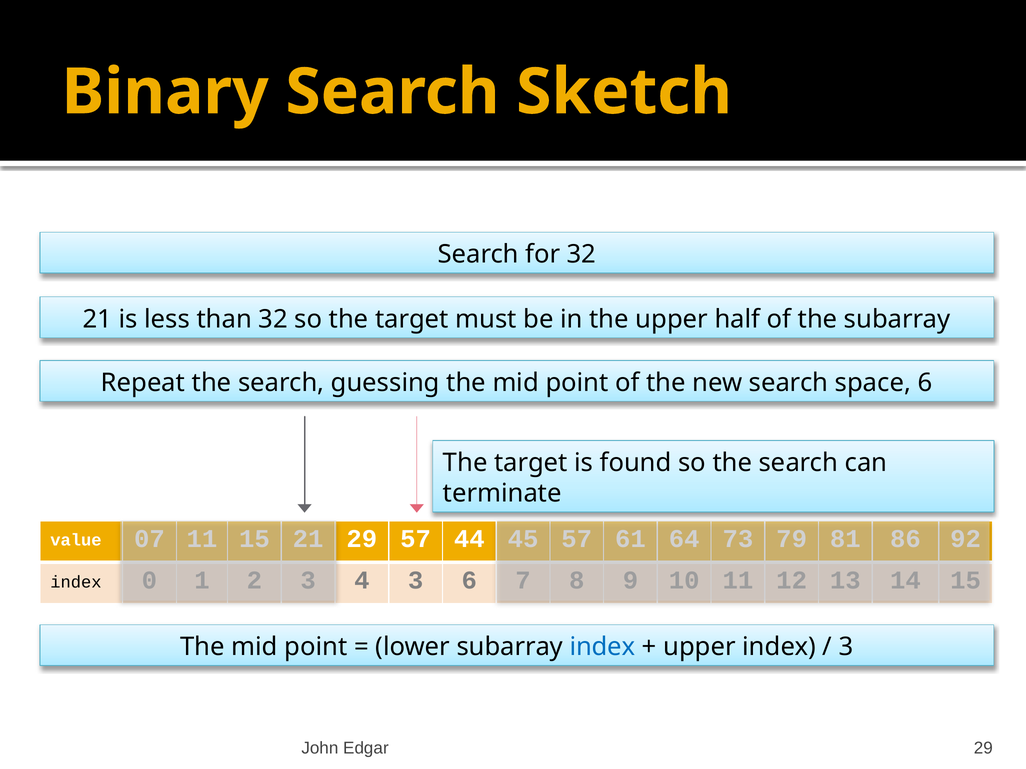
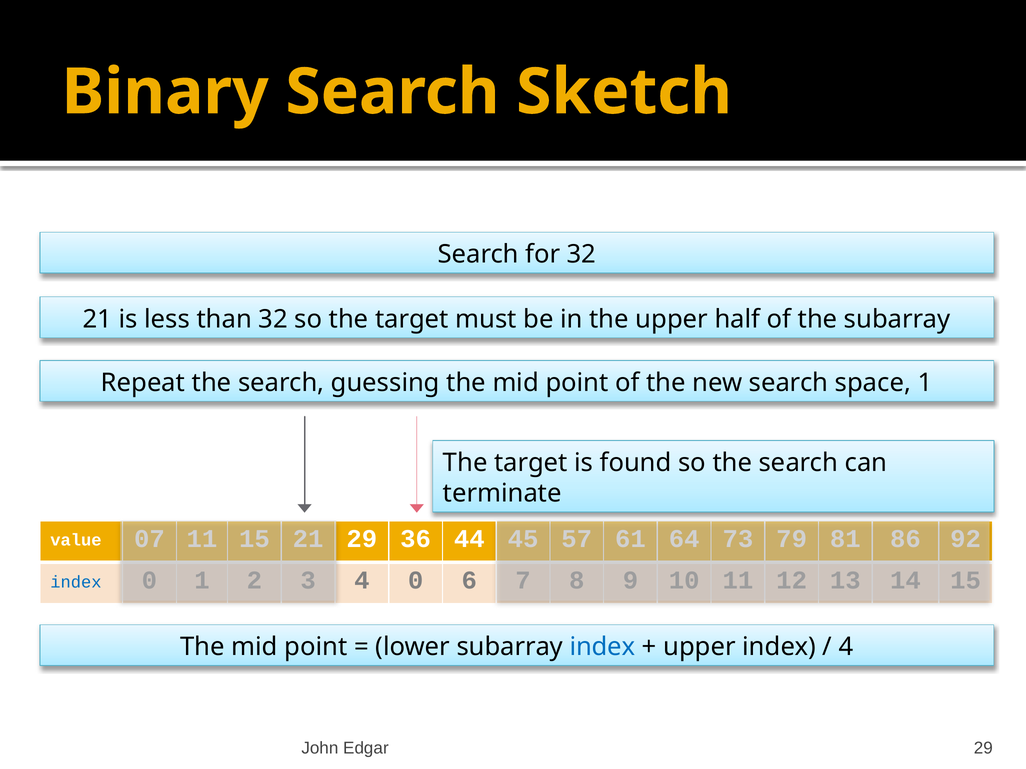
space 6: 6 -> 1
29 57: 57 -> 36
index at (76, 582) colour: black -> blue
4 3: 3 -> 0
3 at (846, 647): 3 -> 4
